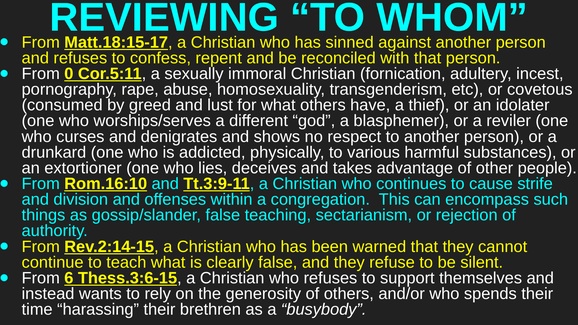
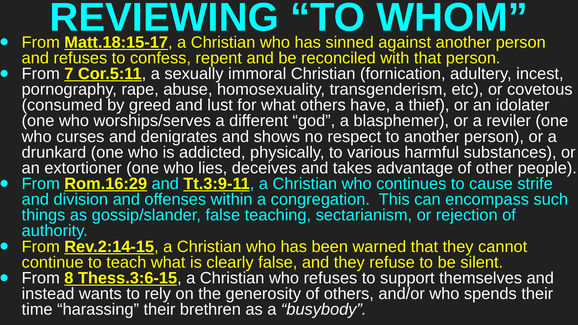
0: 0 -> 7
Rom.16:10: Rom.16:10 -> Rom.16:29
6: 6 -> 8
